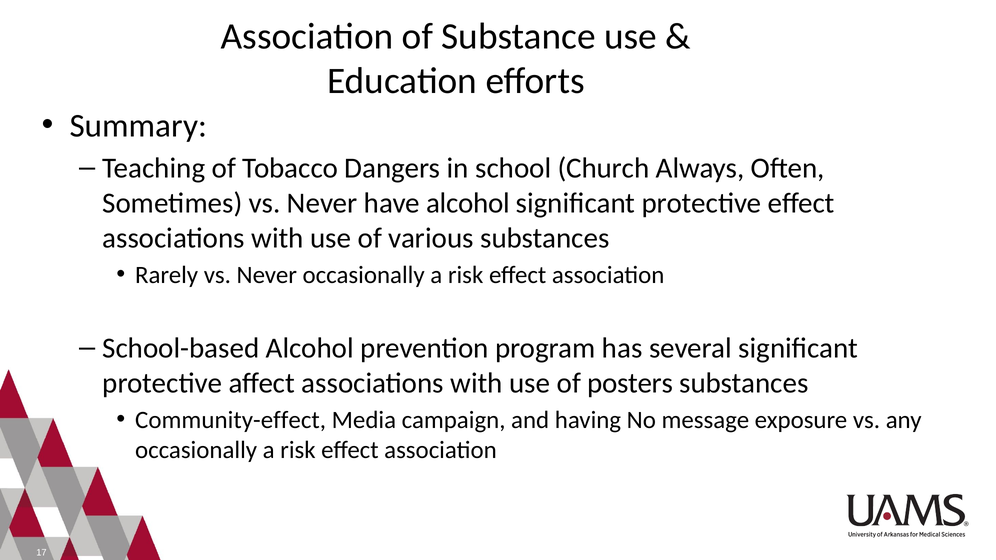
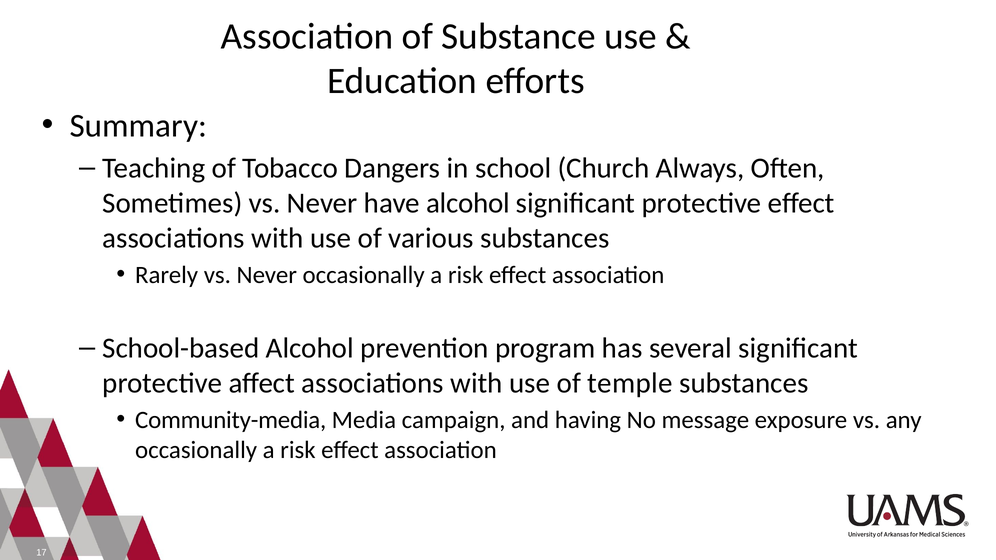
posters: posters -> temple
Community-effect: Community-effect -> Community-media
